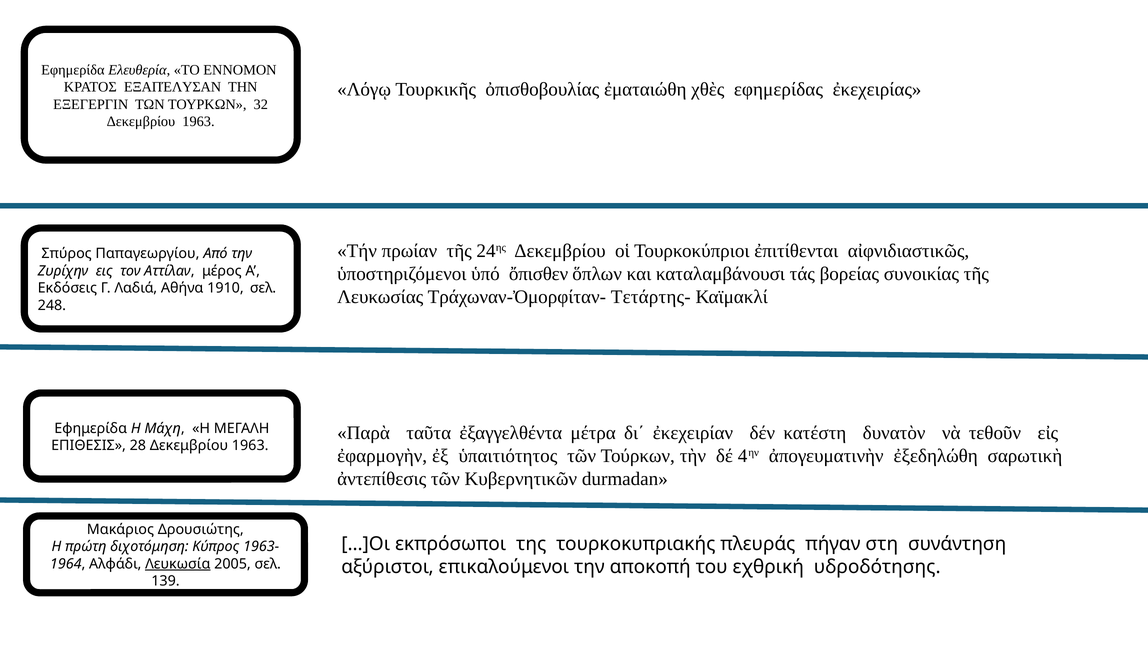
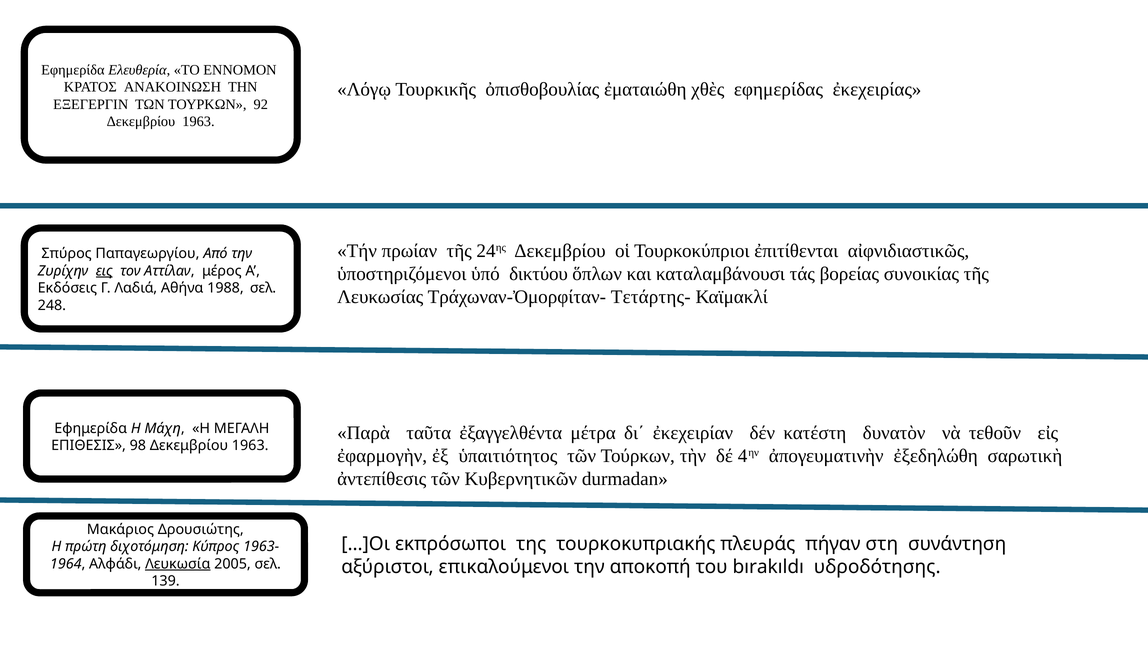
ΕΞΑΠΈΛΥΣΑΝ: ΕΞΑΠΈΛΥΣΑΝ -> ΑΝΑΚΟΙΝΩΣΗ
32: 32 -> 92
ὄπισθεν: ὄπισθεν -> δικτύου
εις underline: none -> present
1910: 1910 -> 1988
28: 28 -> 98
εχθρική: εχθρική -> bırakıldı
